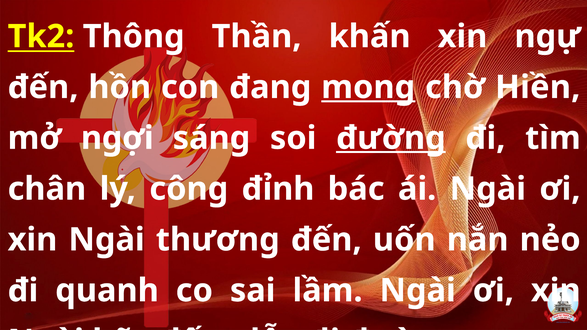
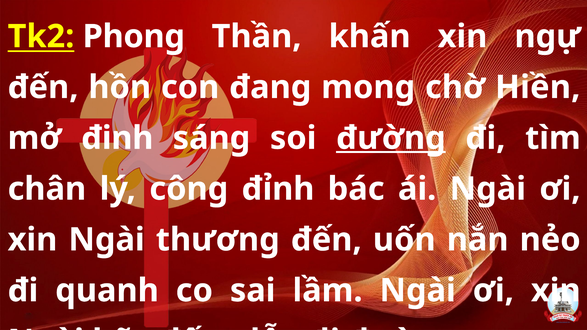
Thông: Thông -> Phong
mong underline: present -> none
ngợi: ngợi -> đinh
